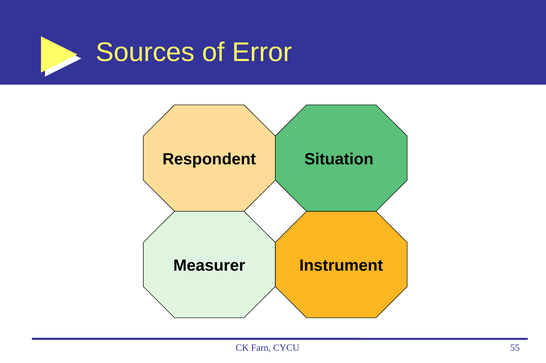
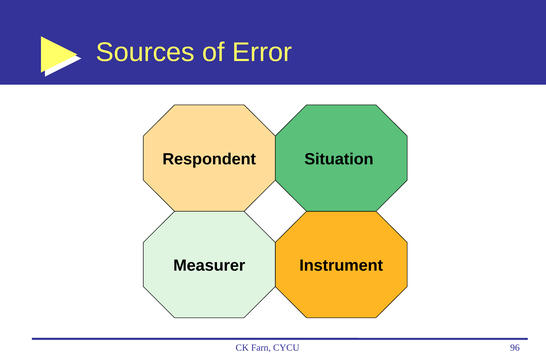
55: 55 -> 96
